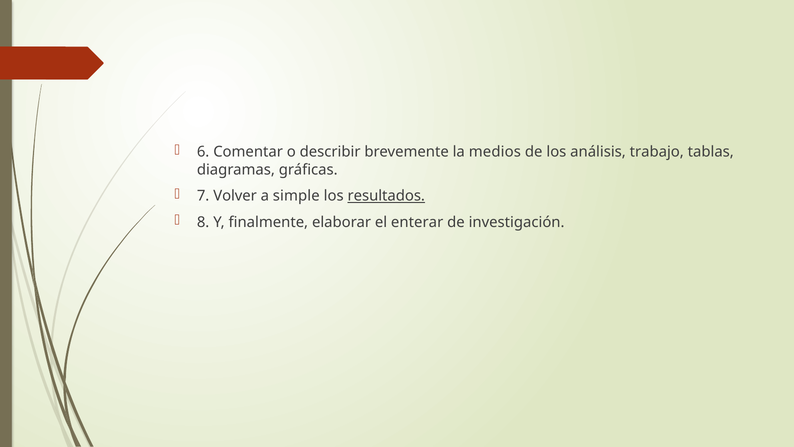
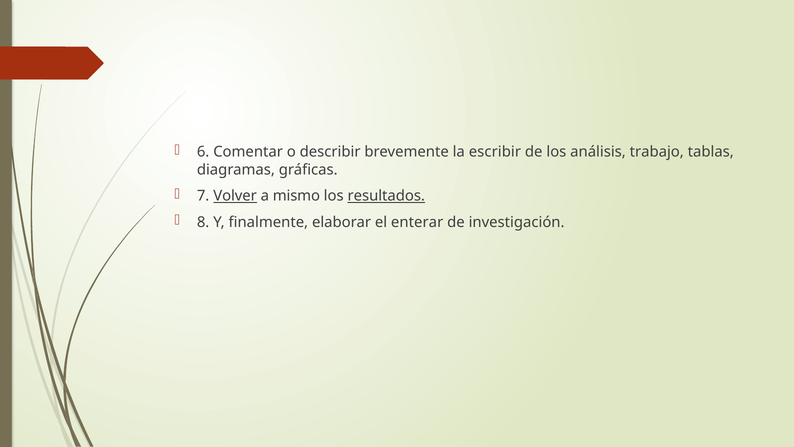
medios: medios -> escribir
Volver underline: none -> present
simple: simple -> mismo
